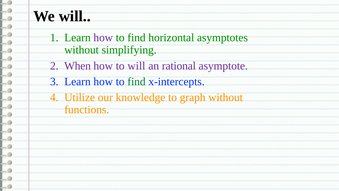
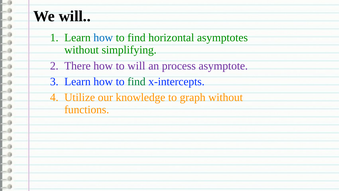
how at (103, 38) colour: purple -> blue
When: When -> There
rational: rational -> process
